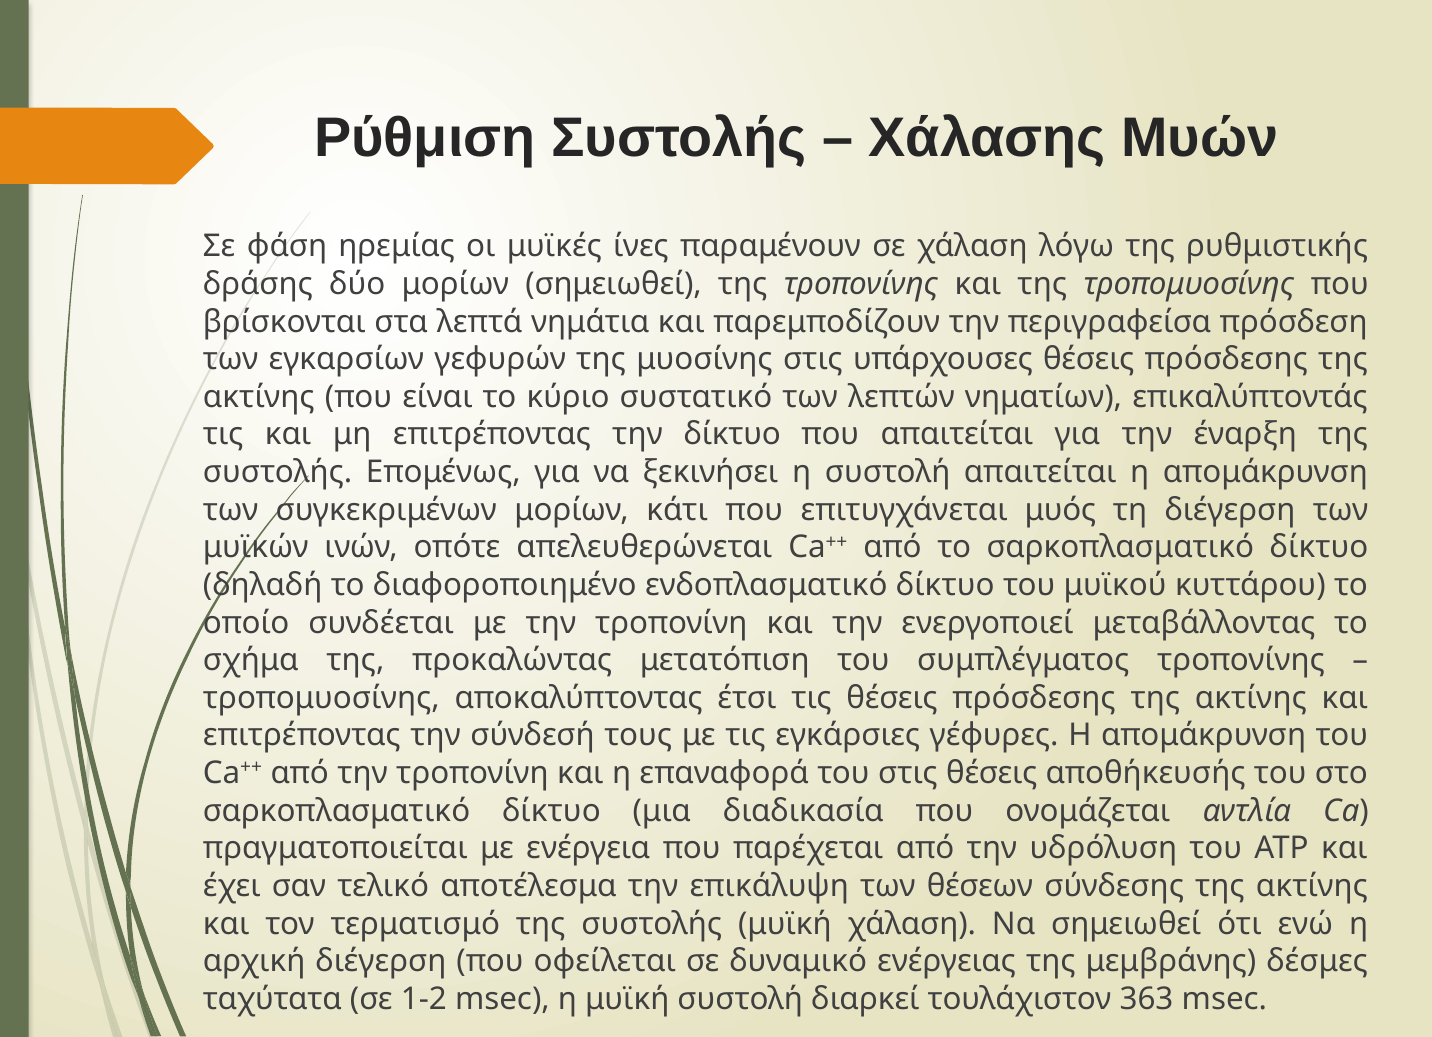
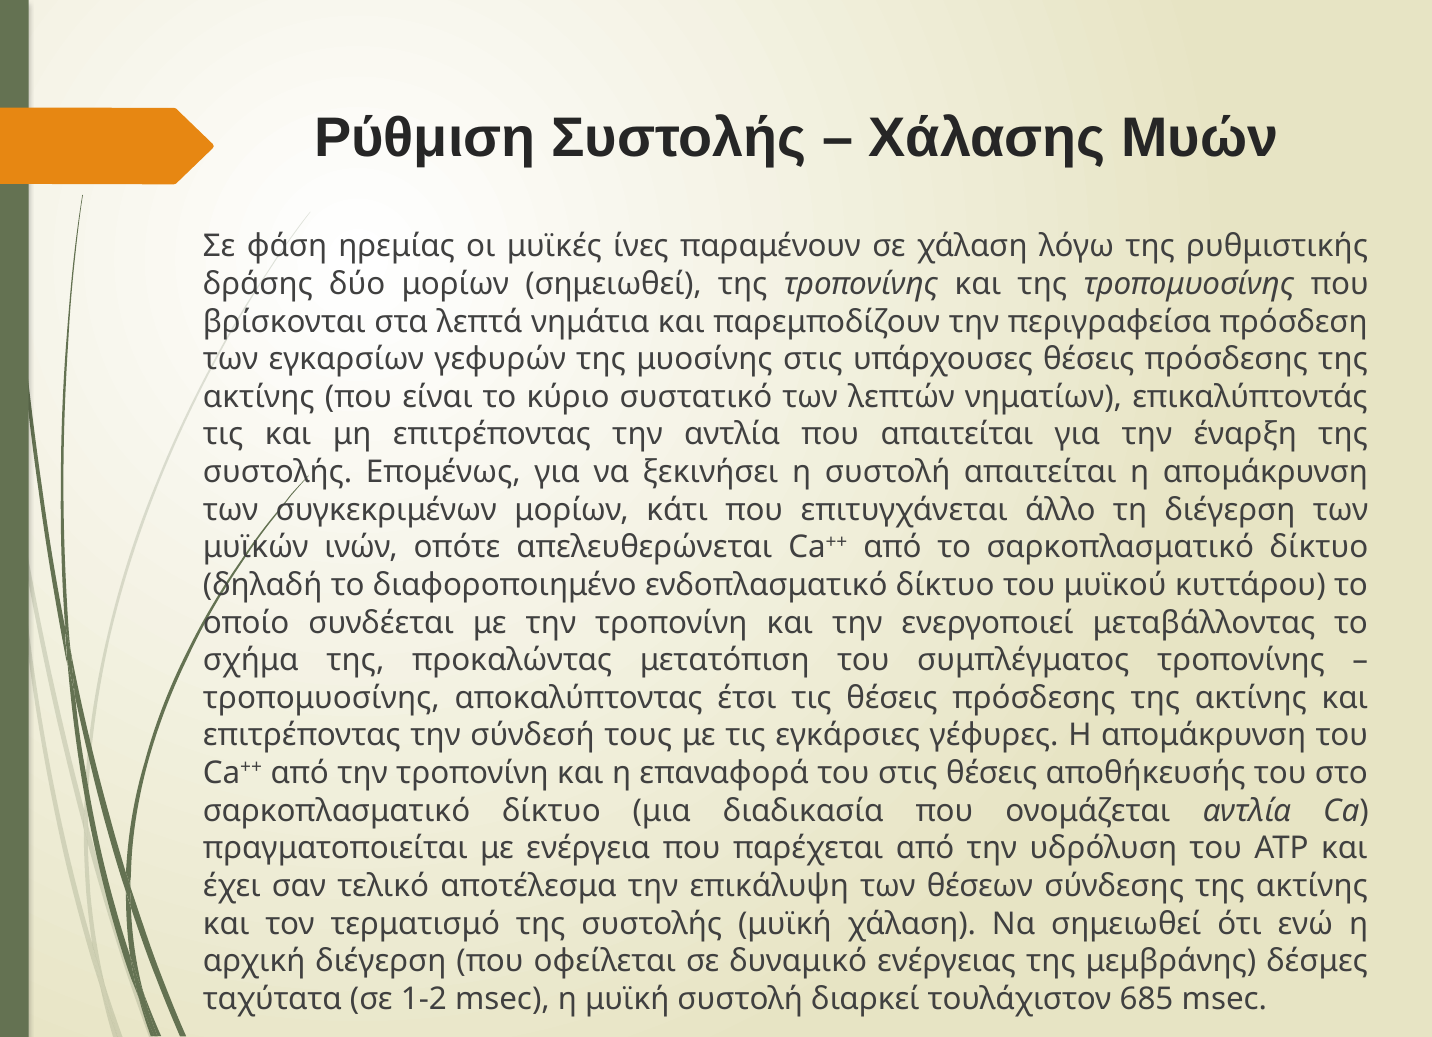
την δίκτυο: δίκτυο -> αντλία
μυός: μυός -> άλλο
363: 363 -> 685
